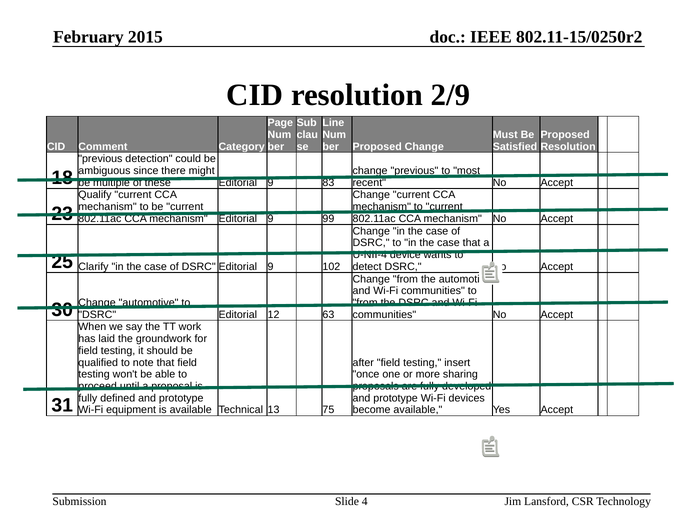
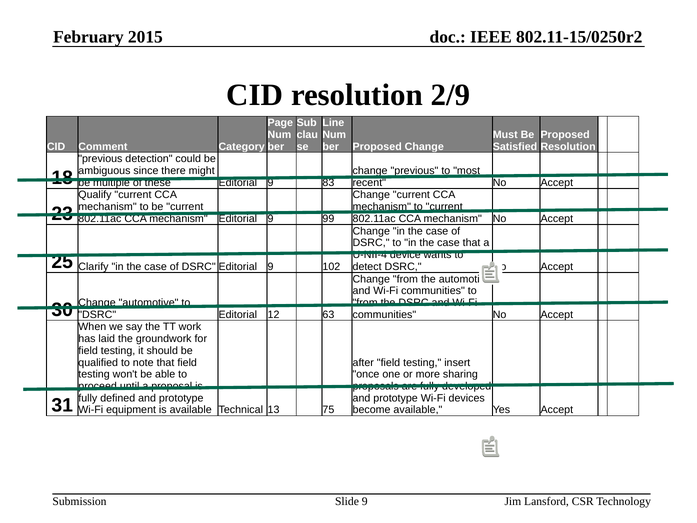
Slide 4: 4 -> 9
